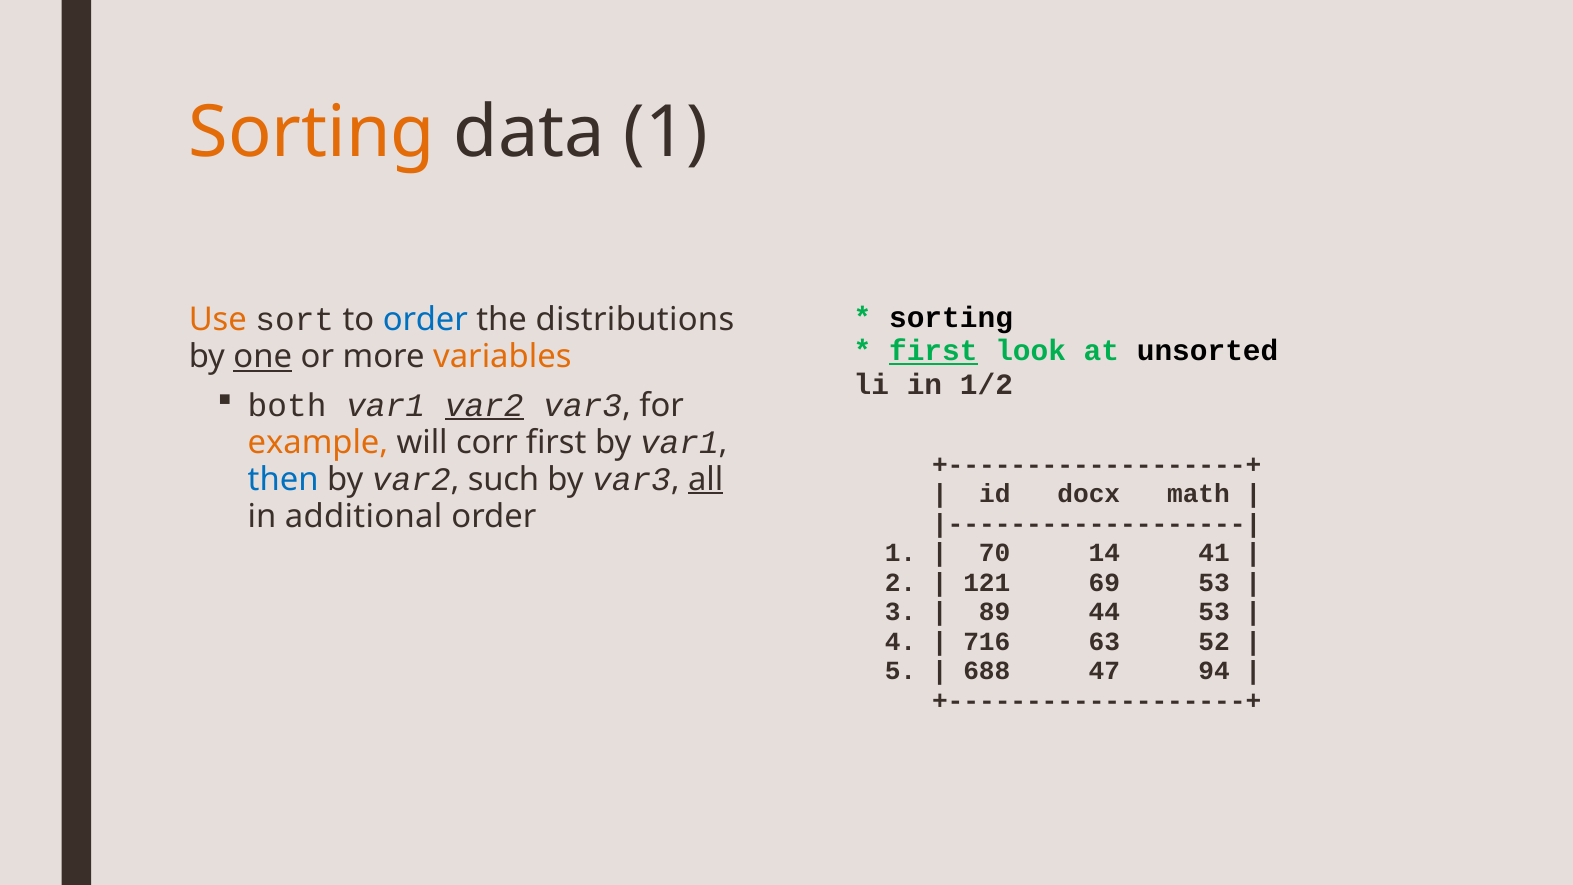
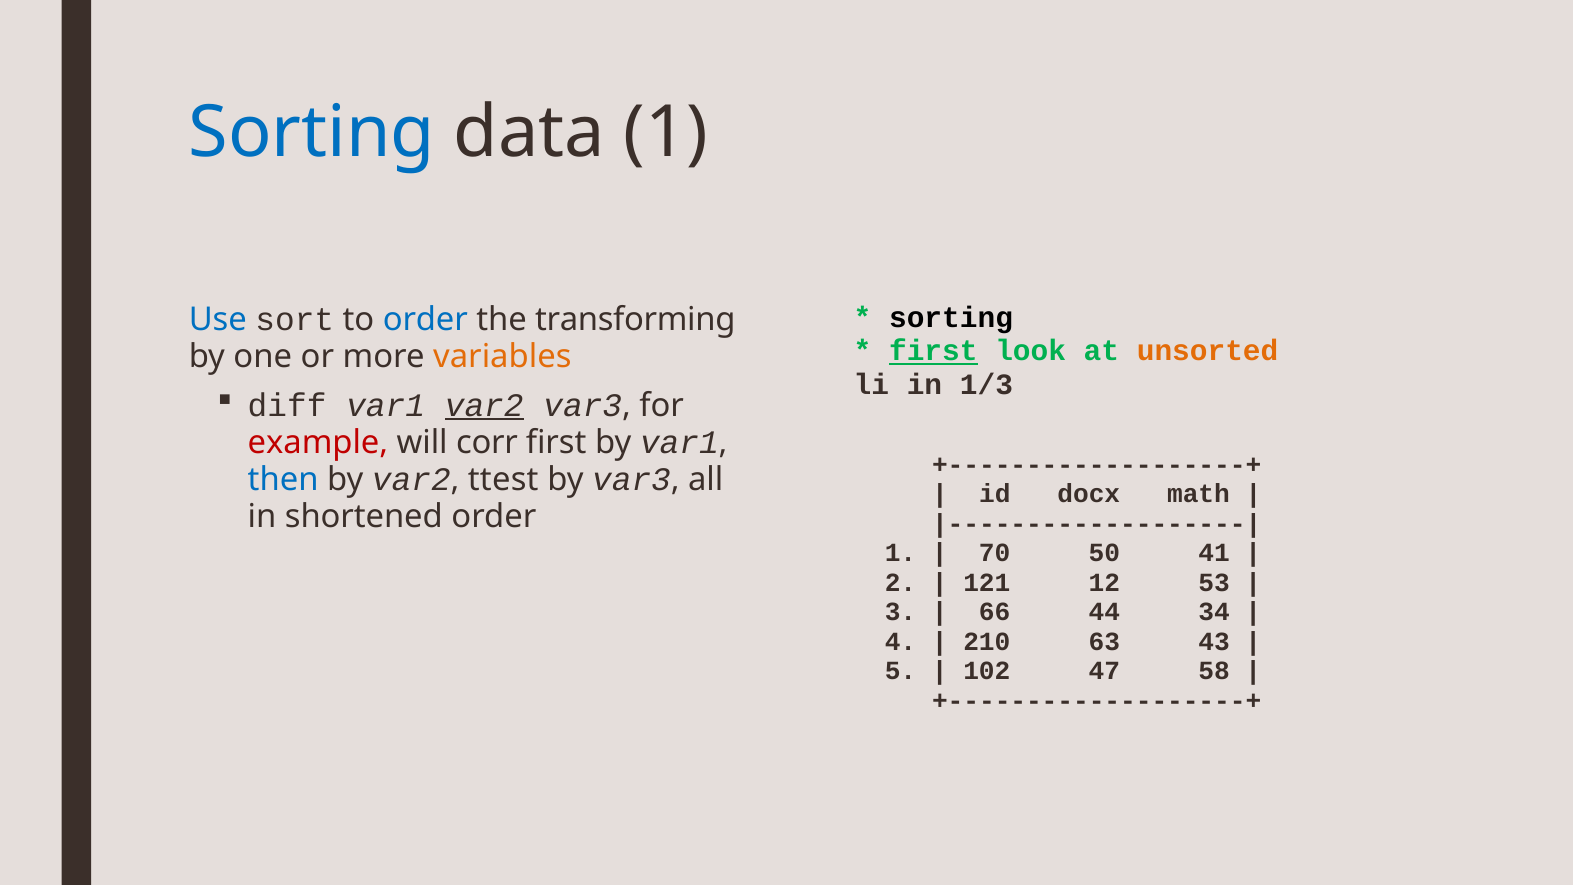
Sorting at (312, 132) colour: orange -> blue
Use colour: orange -> blue
distributions: distributions -> transforming
unsorted colour: black -> orange
one underline: present -> none
1/2: 1/2 -> 1/3
both: both -> diff
example colour: orange -> red
such: such -> ttest
all underline: present -> none
additional: additional -> shortened
14: 14 -> 50
69: 69 -> 12
89: 89 -> 66
44 53: 53 -> 34
716: 716 -> 210
52: 52 -> 43
688: 688 -> 102
94: 94 -> 58
